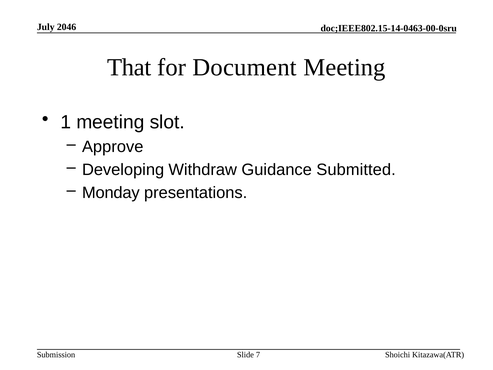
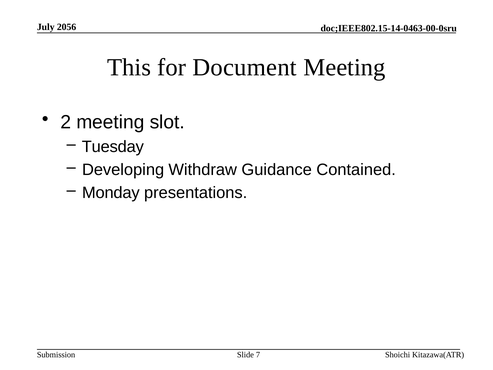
2046: 2046 -> 2056
That: That -> This
1: 1 -> 2
Approve: Approve -> Tuesday
Submitted: Submitted -> Contained
